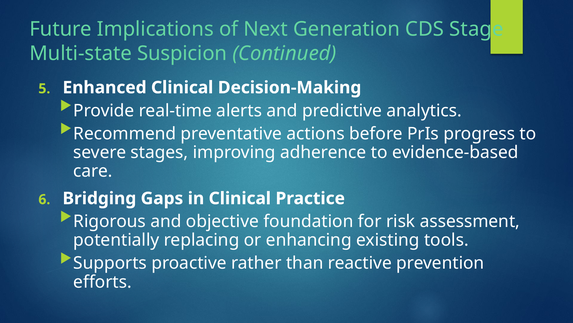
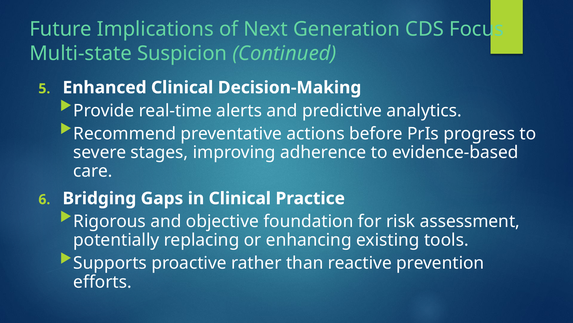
Stage: Stage -> Focus
